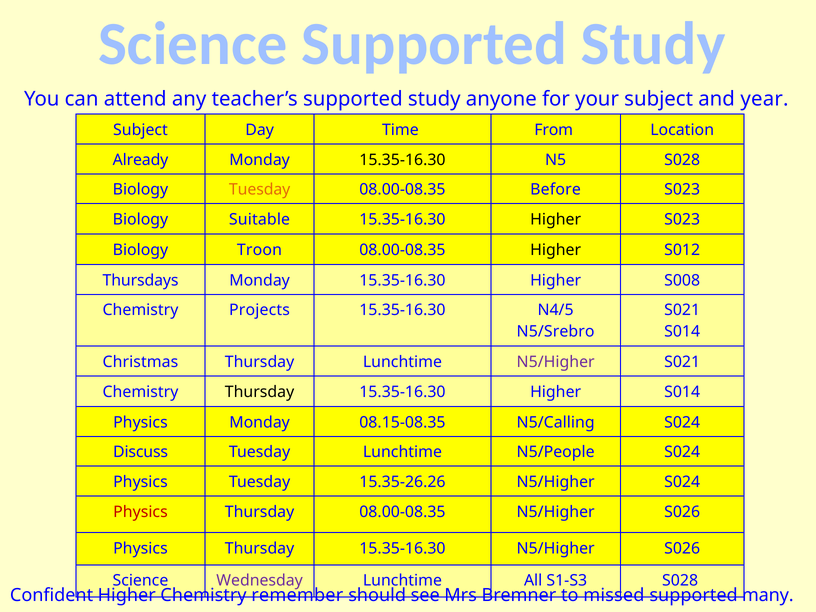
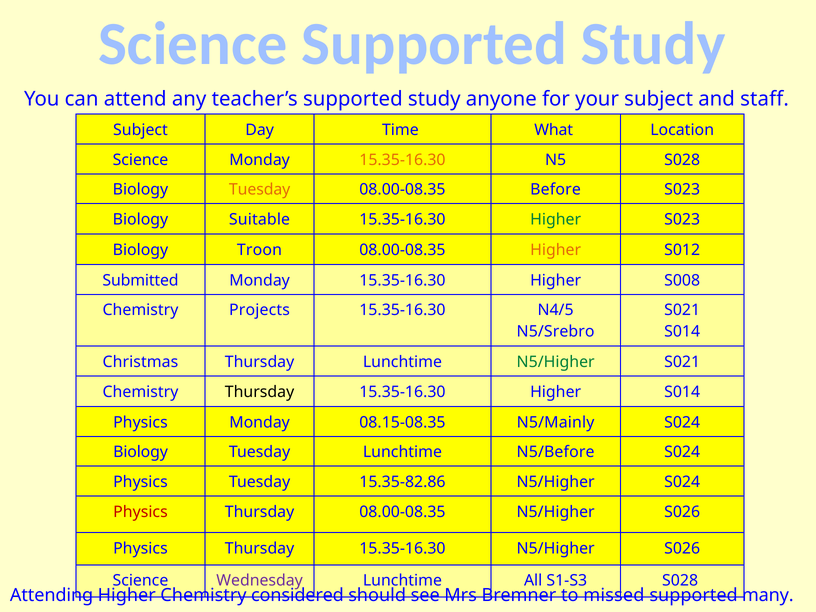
year: year -> staff
From: From -> What
Already at (141, 160): Already -> Science
15.35-16.30 at (402, 160) colour: black -> orange
Higher at (556, 219) colour: black -> green
Higher at (556, 250) colour: black -> orange
Thursdays: Thursdays -> Submitted
N5/Higher at (556, 362) colour: purple -> green
N5/Calling: N5/Calling -> N5/Mainly
Discuss at (141, 452): Discuss -> Biology
N5/People: N5/People -> N5/Before
15.35-26.26: 15.35-26.26 -> 15.35-82.86
Confident: Confident -> Attending
remember: remember -> considered
